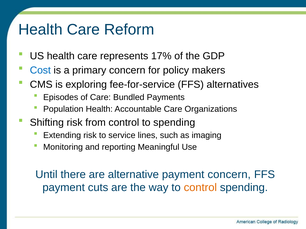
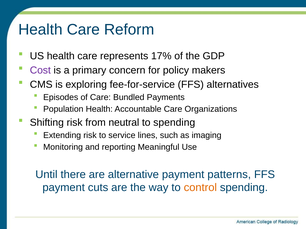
Cost colour: blue -> purple
from control: control -> neutral
payment concern: concern -> patterns
